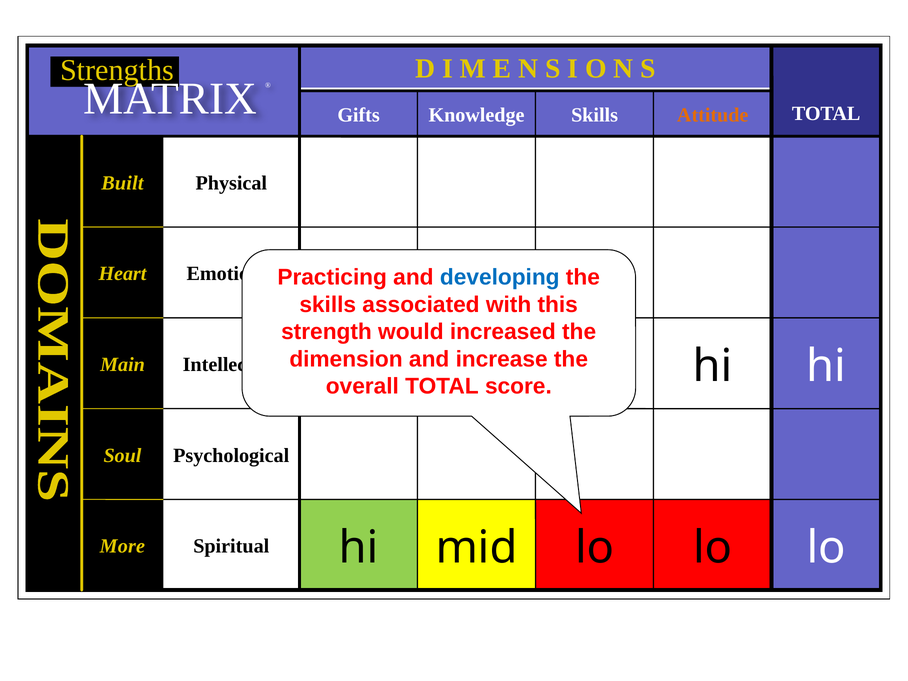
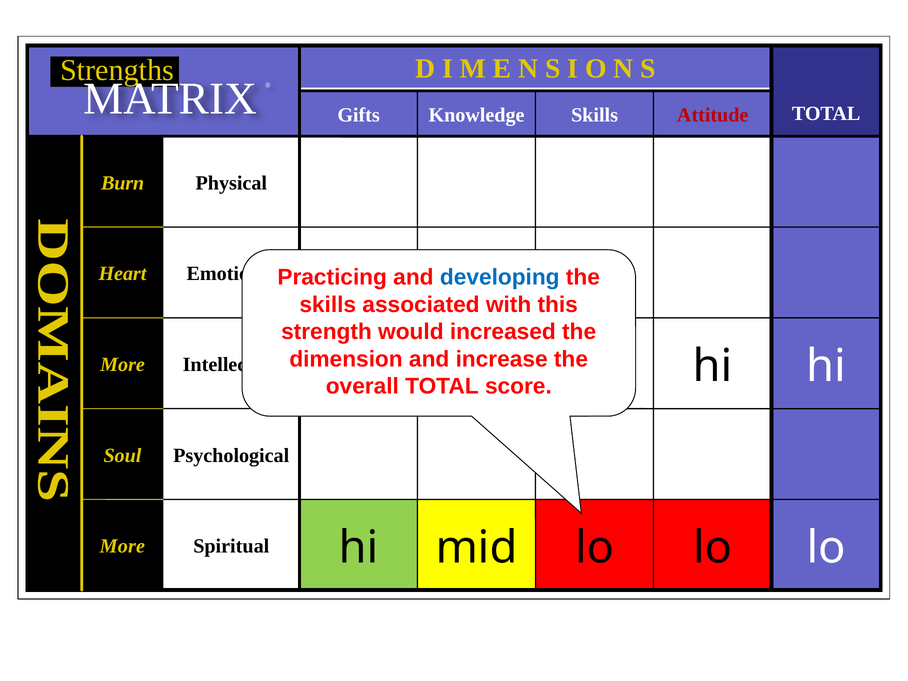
Attitude colour: orange -> red
Built: Built -> Burn
Main at (123, 365): Main -> More
